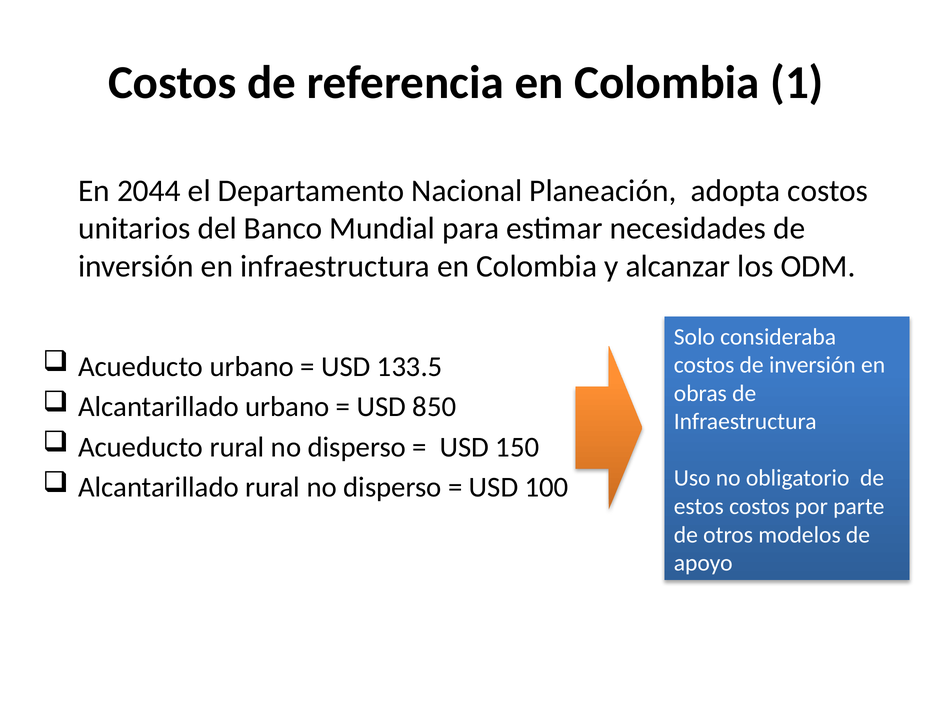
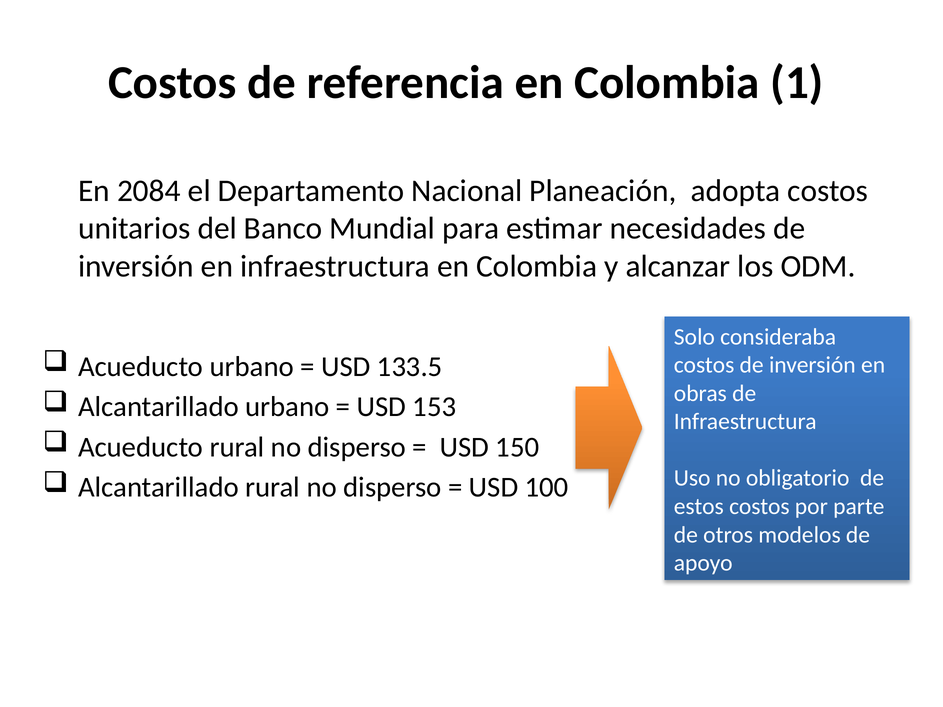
2044: 2044 -> 2084
850: 850 -> 153
